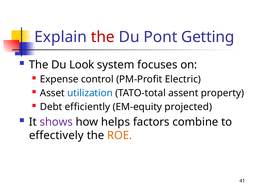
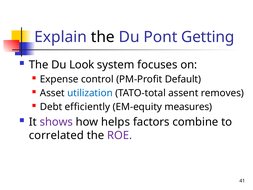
the at (103, 37) colour: red -> black
Electric: Electric -> Default
property: property -> removes
projected: projected -> measures
effectively: effectively -> correlated
ROE colour: orange -> purple
